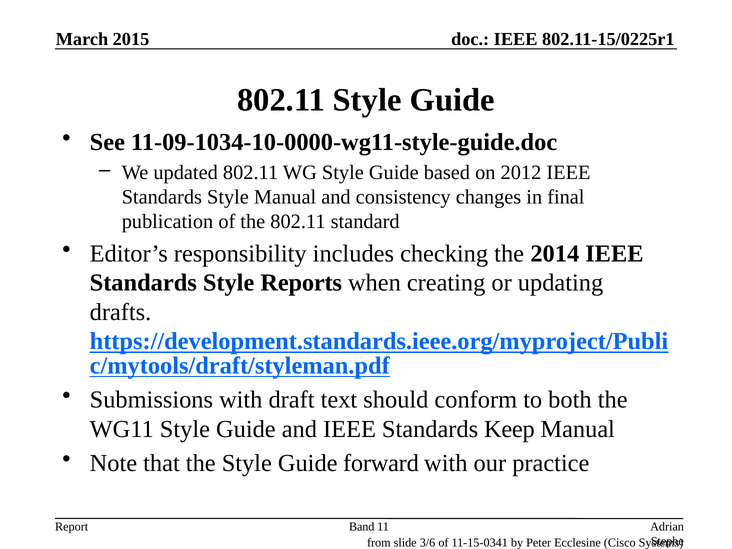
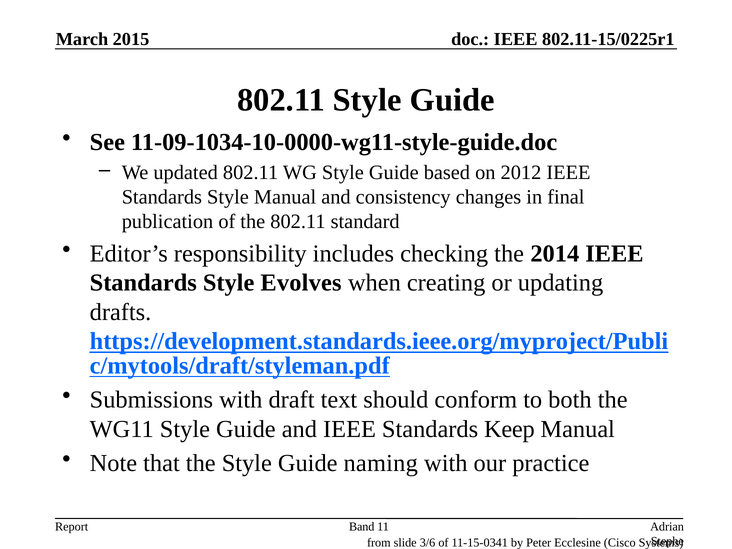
Reports: Reports -> Evolves
forward: forward -> naming
